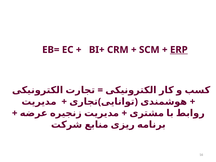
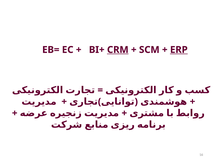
CRM underline: none -> present
